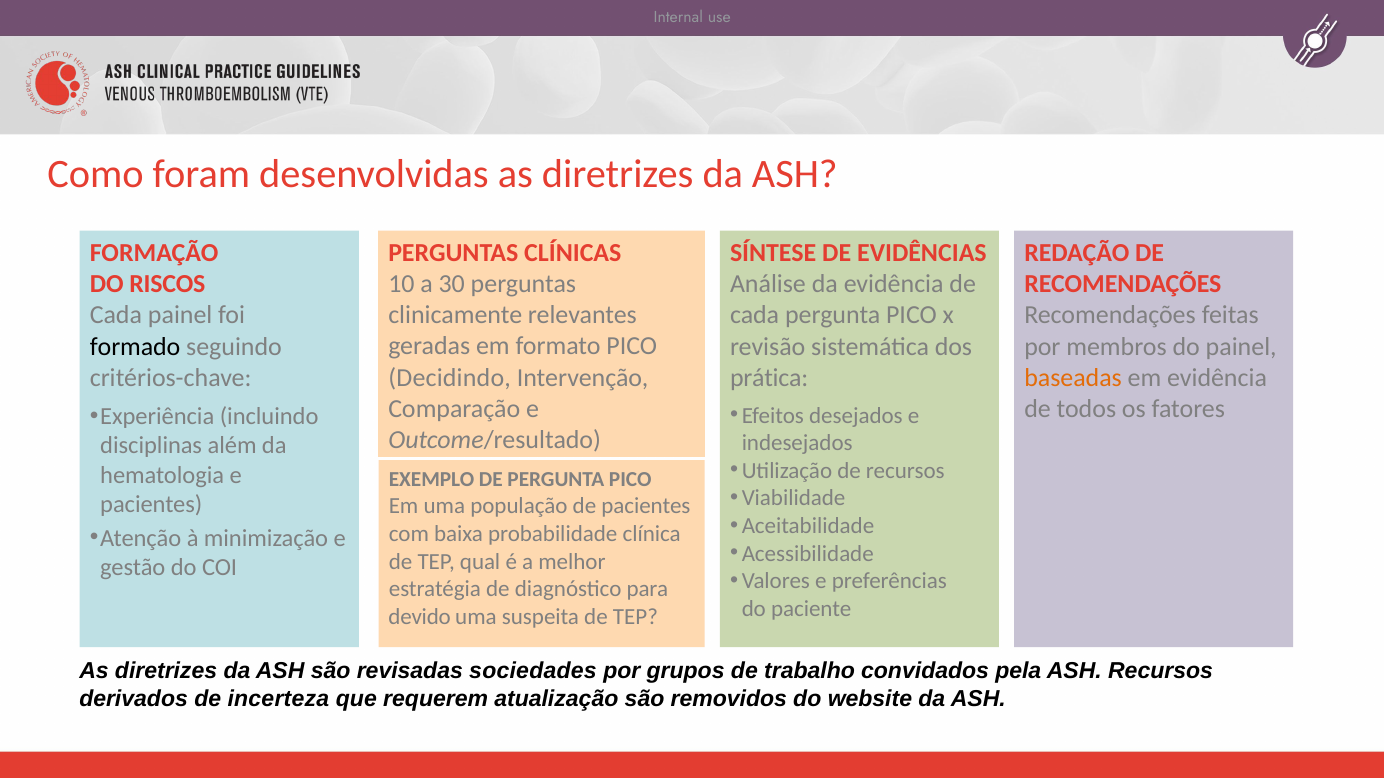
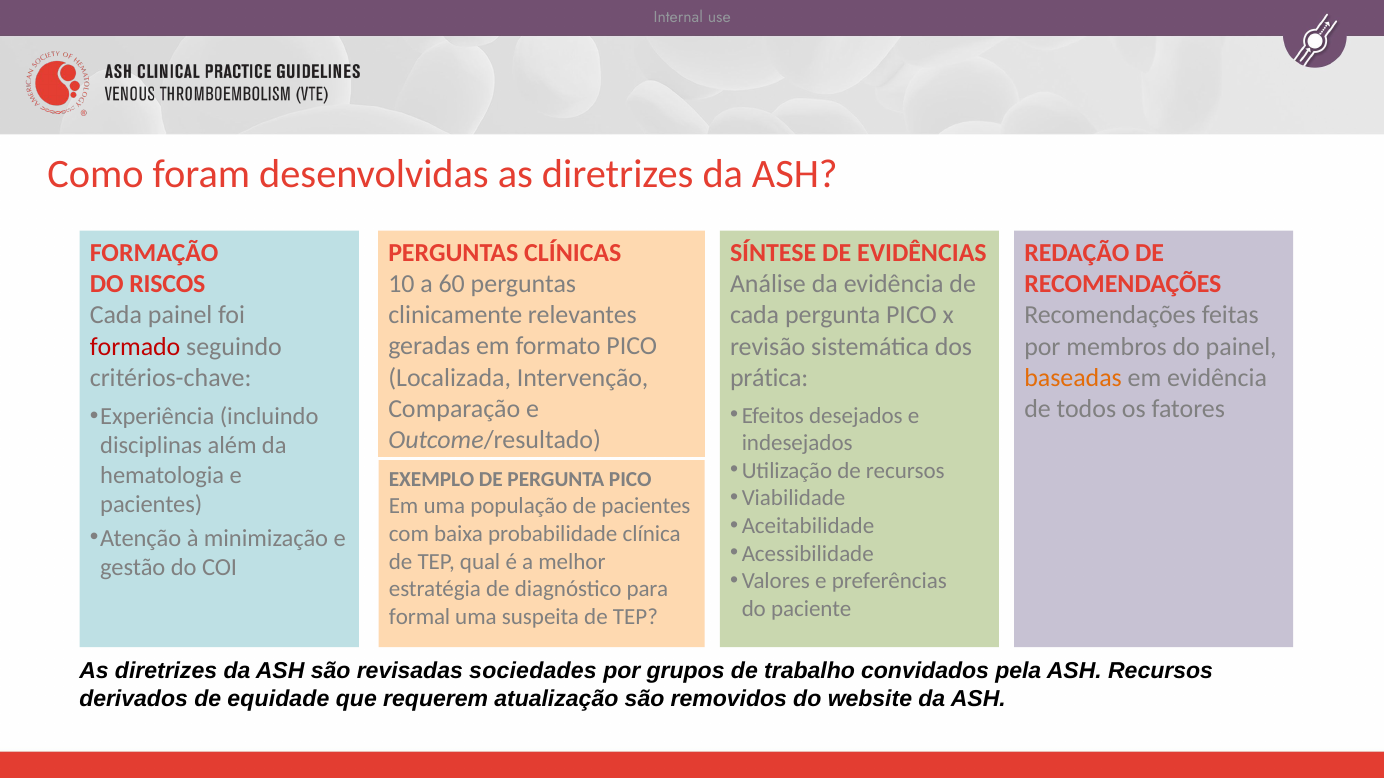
30: 30 -> 60
formado colour: black -> red
Decidindo: Decidindo -> Localizada
devido: devido -> formal
incerteza: incerteza -> equidade
